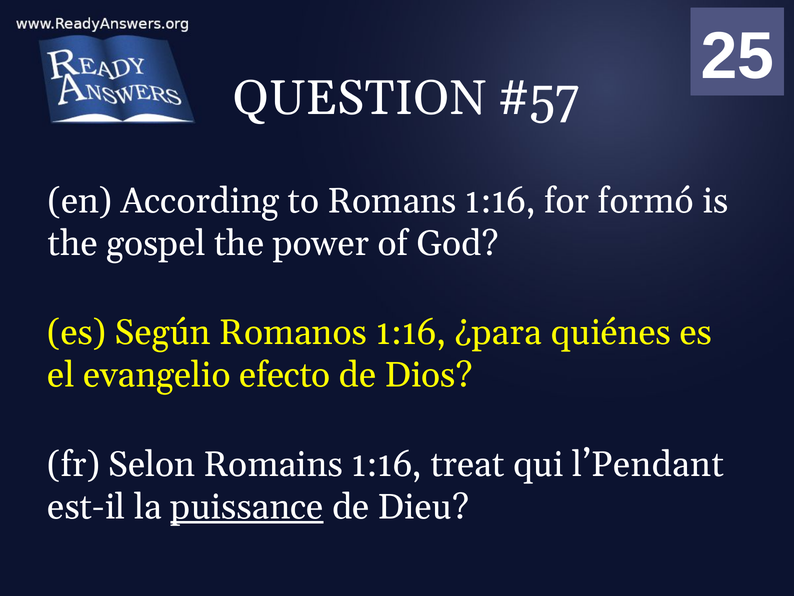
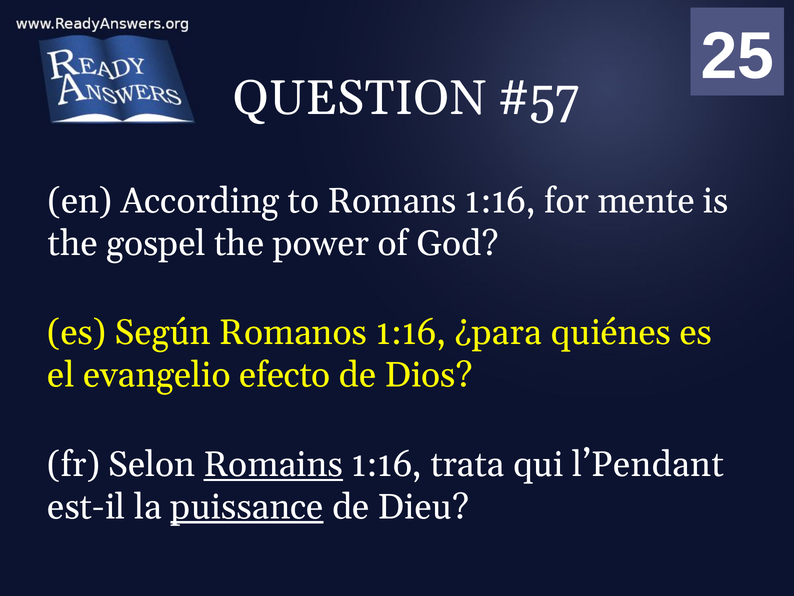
formó: formó -> mente
Romains underline: none -> present
treat: treat -> trata
